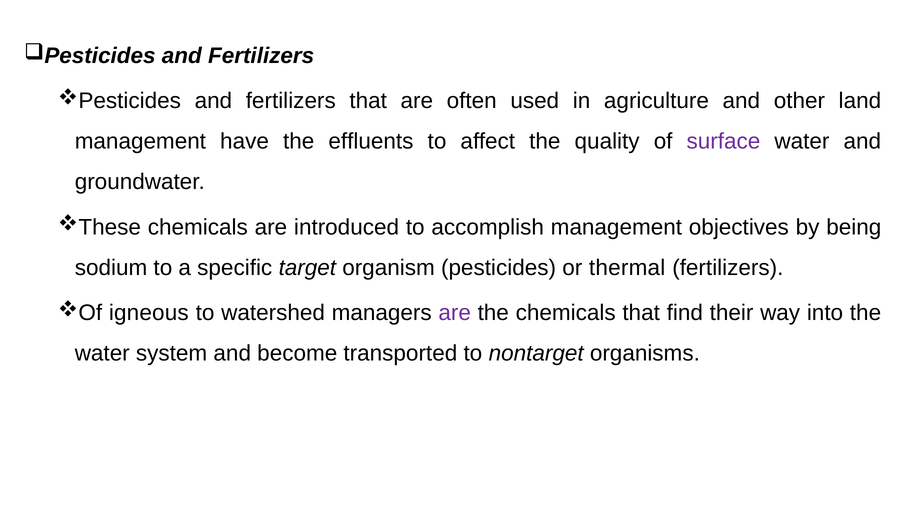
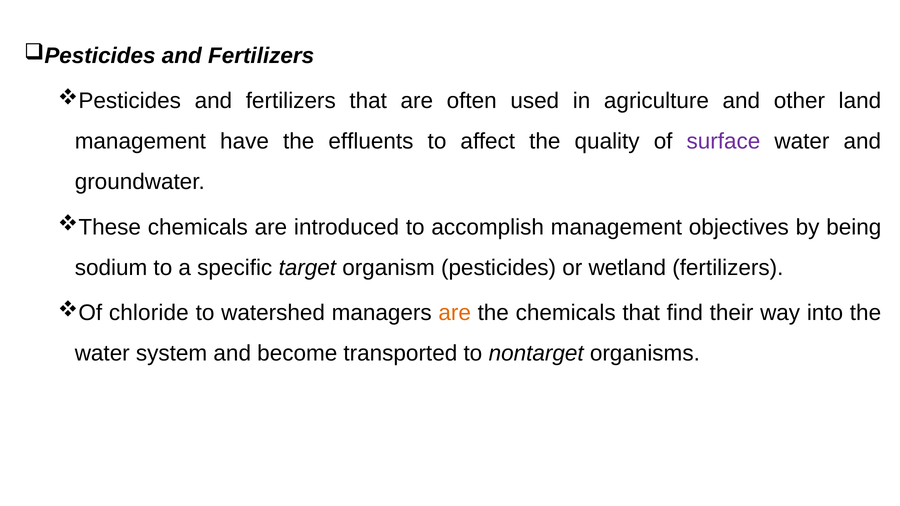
thermal: thermal -> wetland
igneous: igneous -> chloride
are at (455, 313) colour: purple -> orange
